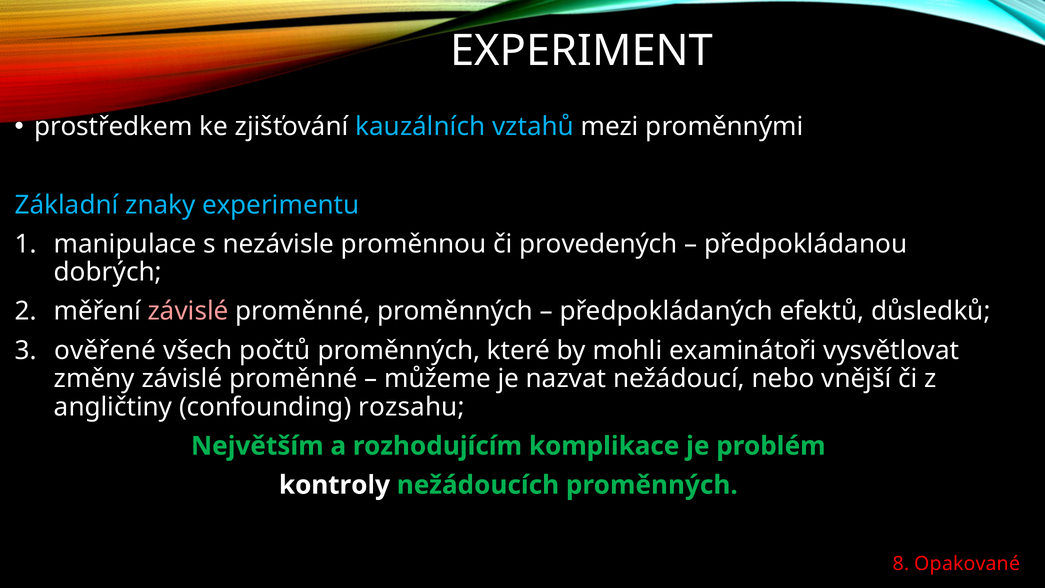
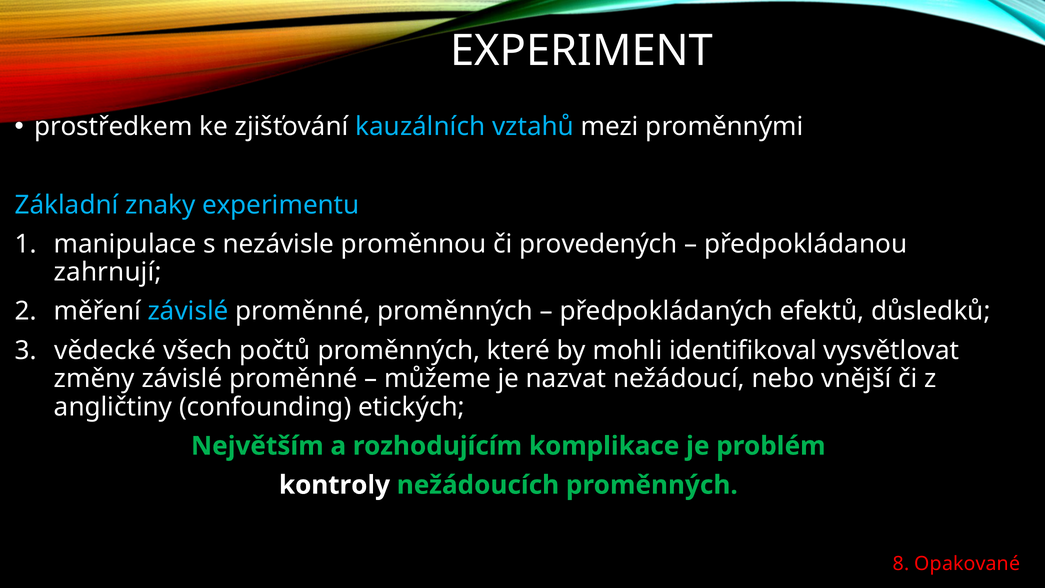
dobrých: dobrých -> zahrnují
závislé at (188, 311) colour: pink -> light blue
ověřené: ověřené -> vědecké
examinátoři: examinátoři -> identifikoval
rozsahu: rozsahu -> etických
